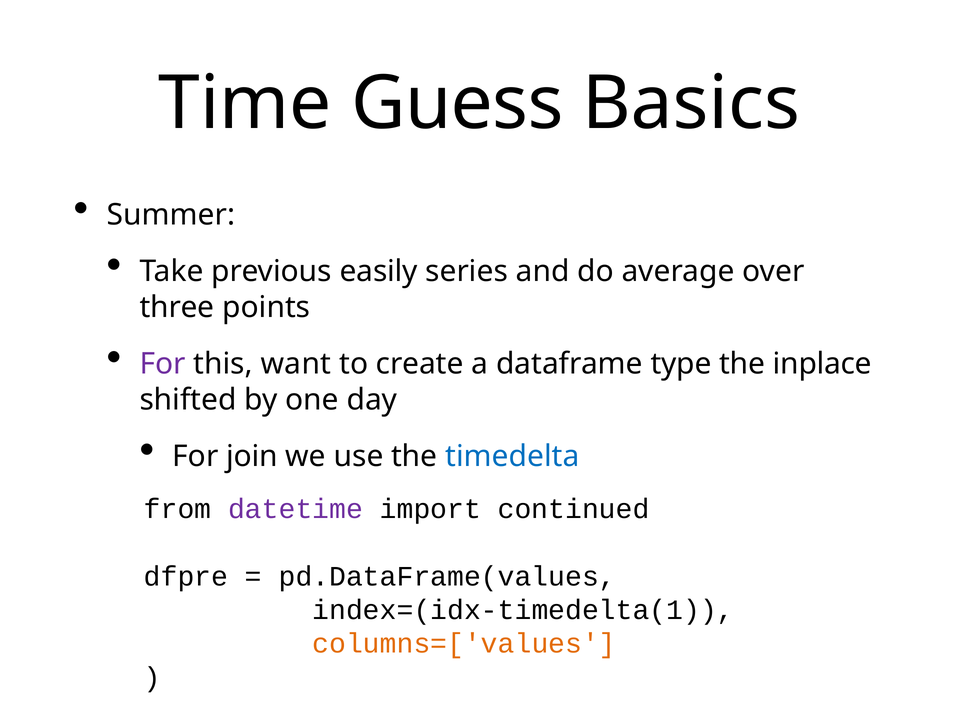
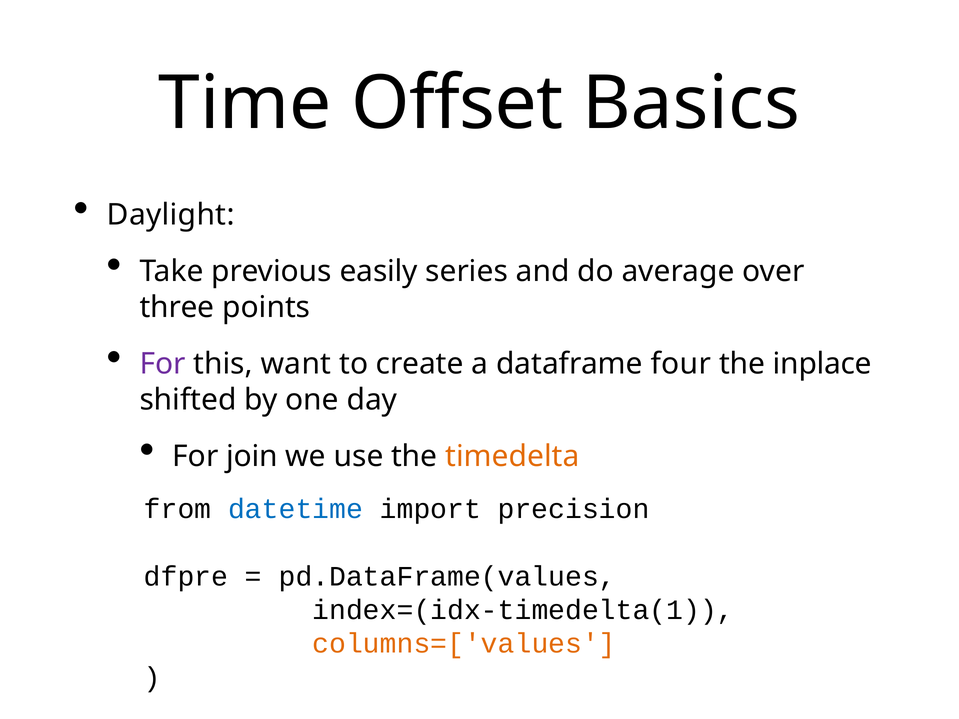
Guess: Guess -> Offset
Summer: Summer -> Daylight
type: type -> four
timedelta colour: blue -> orange
datetime colour: purple -> blue
continued: continued -> precision
